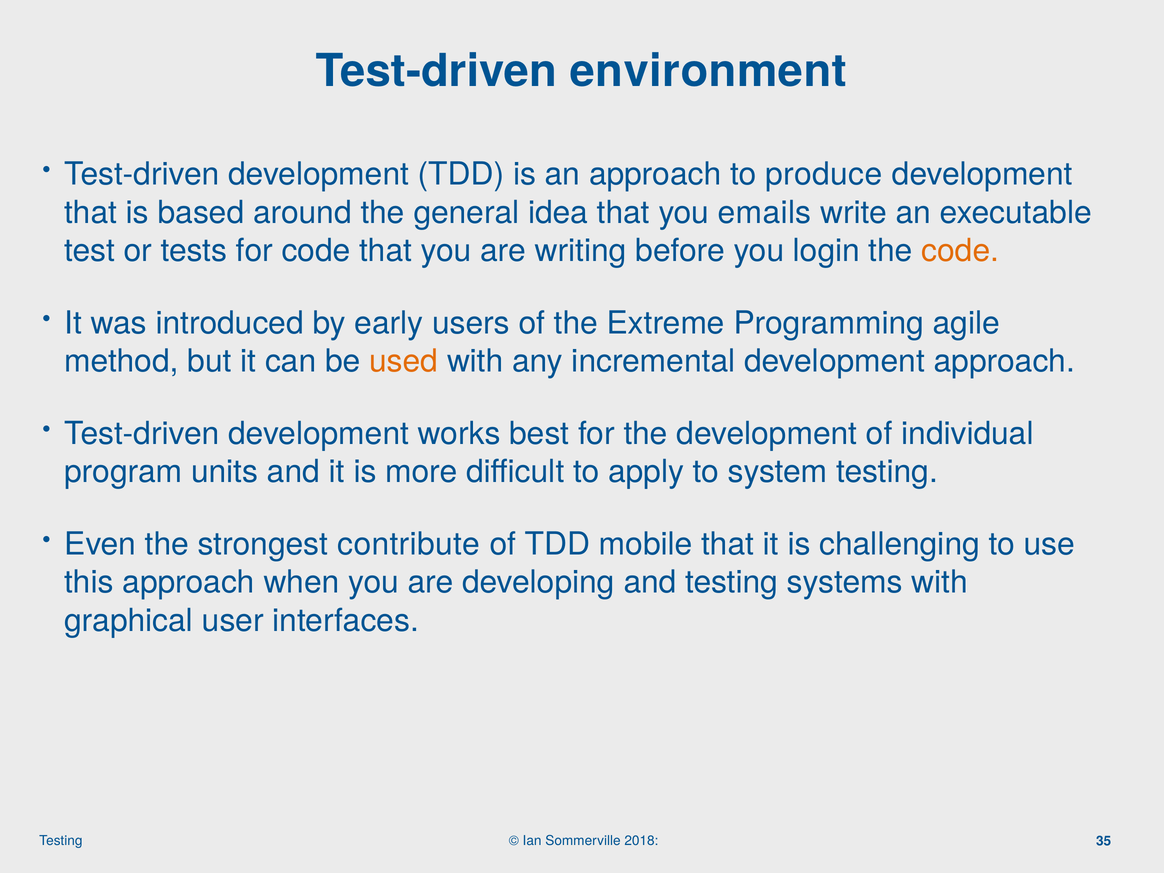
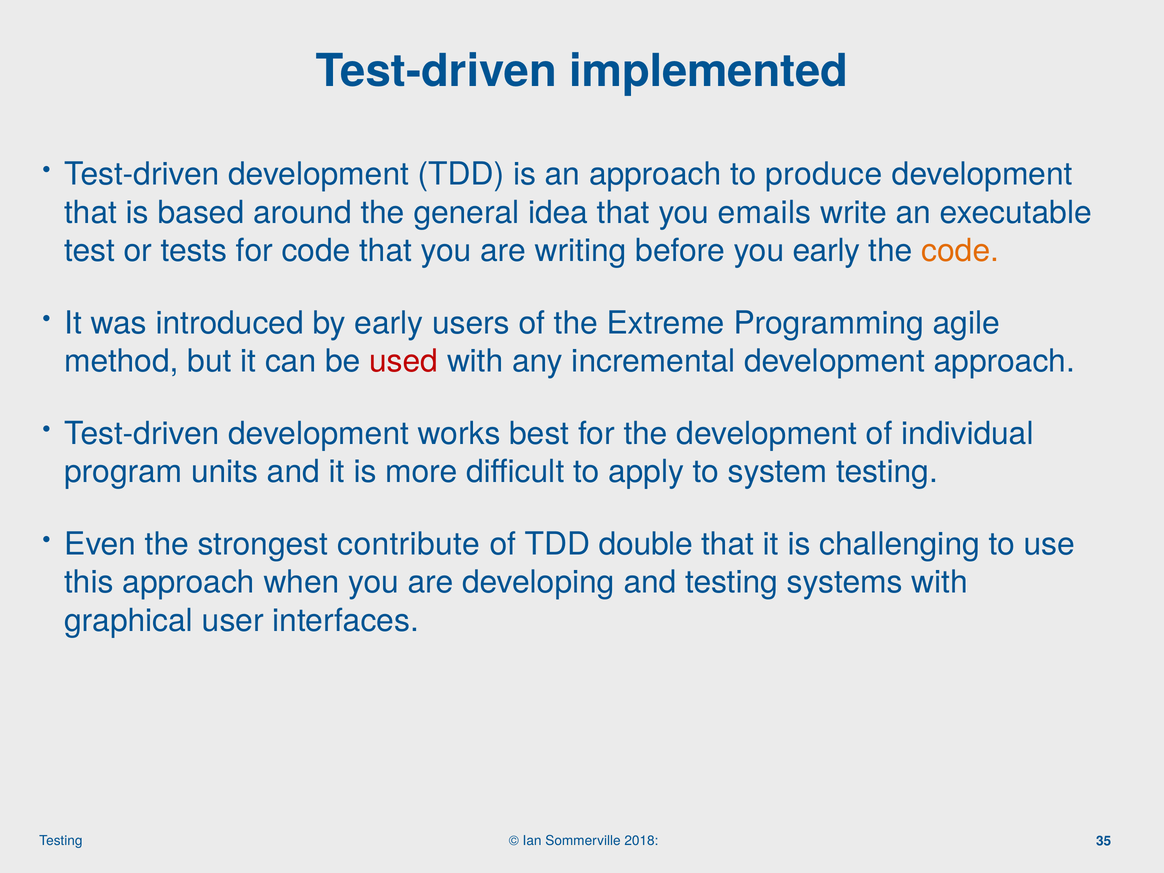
environment: environment -> implemented
you login: login -> early
used colour: orange -> red
mobile: mobile -> double
